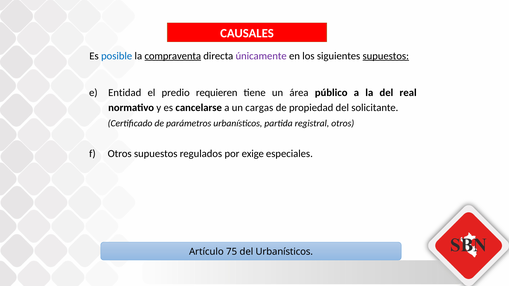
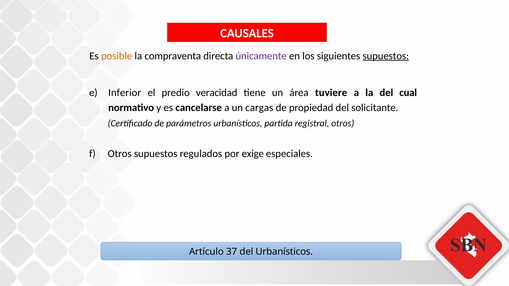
posible colour: blue -> orange
compraventa underline: present -> none
Entidad: Entidad -> Inferior
requieren: requieren -> veracidad
público: público -> tuviere
real: real -> cual
75: 75 -> 37
